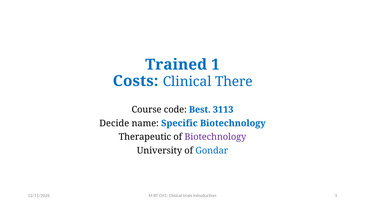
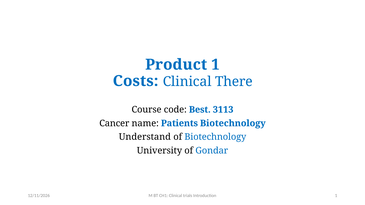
Trained: Trained -> Product
Decide: Decide -> Cancer
Specific: Specific -> Patients
Therapeutic: Therapeutic -> Understand
Biotechnology at (215, 137) colour: purple -> blue
